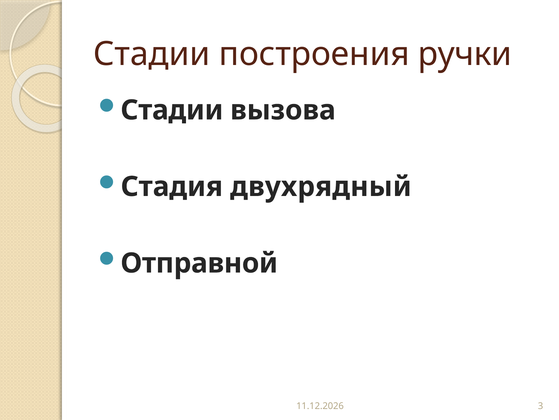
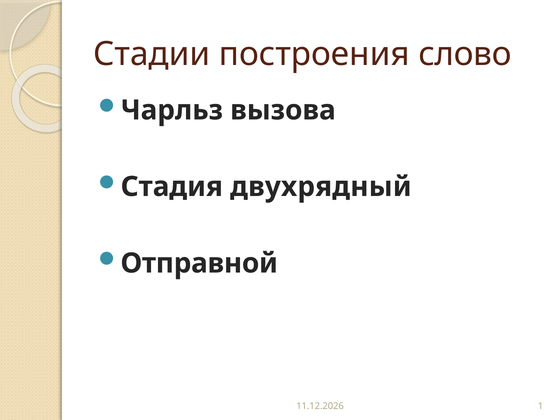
ручки: ручки -> слово
Стадии at (172, 110): Стадии -> Чарльз
3: 3 -> 1
